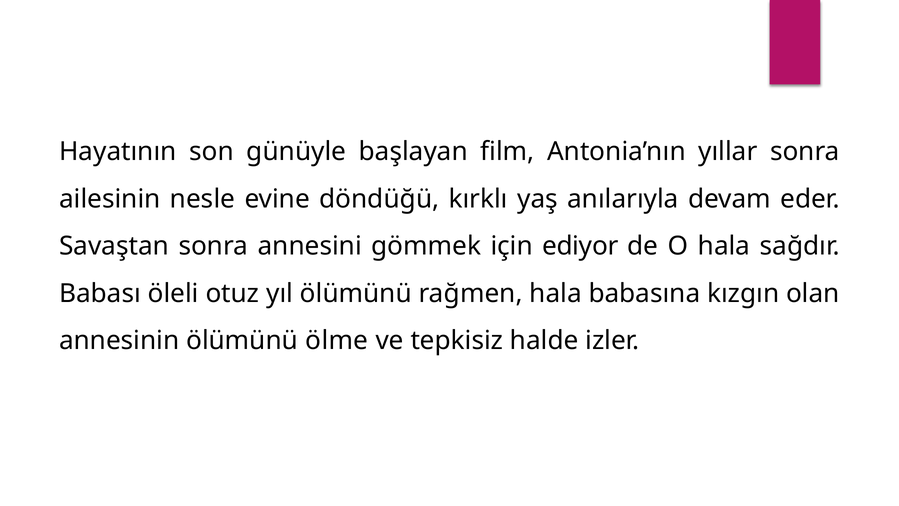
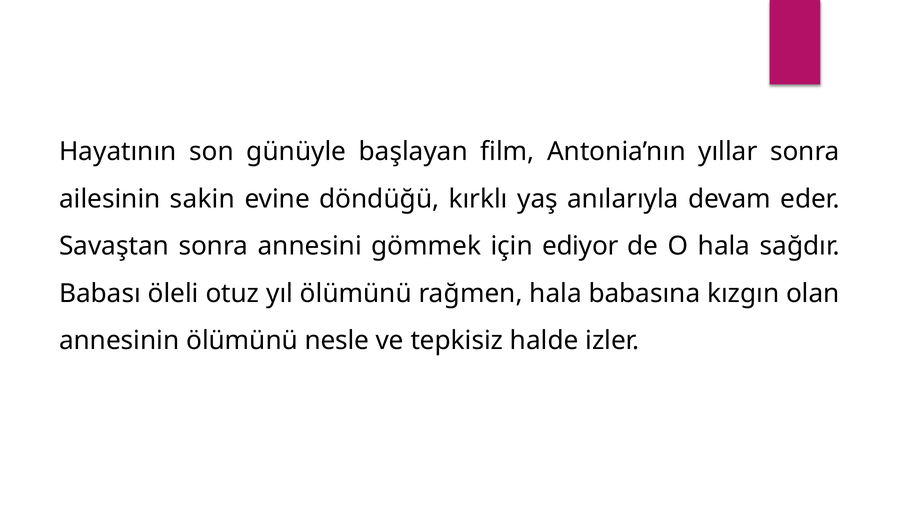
nesle: nesle -> sakin
ölme: ölme -> nesle
